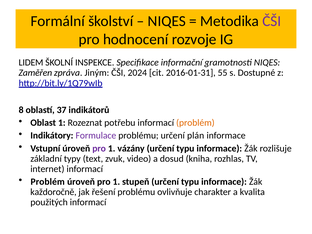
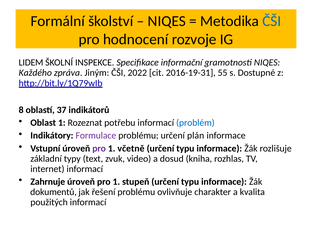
ČŠI at (272, 21) colour: purple -> blue
Zaměřen: Zaměřen -> Každého
2024: 2024 -> 2022
2016-01-31: 2016-01-31 -> 2016-19-31
problém at (195, 123) colour: orange -> blue
vázány: vázány -> včetně
Problém at (48, 182): Problém -> Zahrnuje
každoročně: každoročně -> dokumentů
